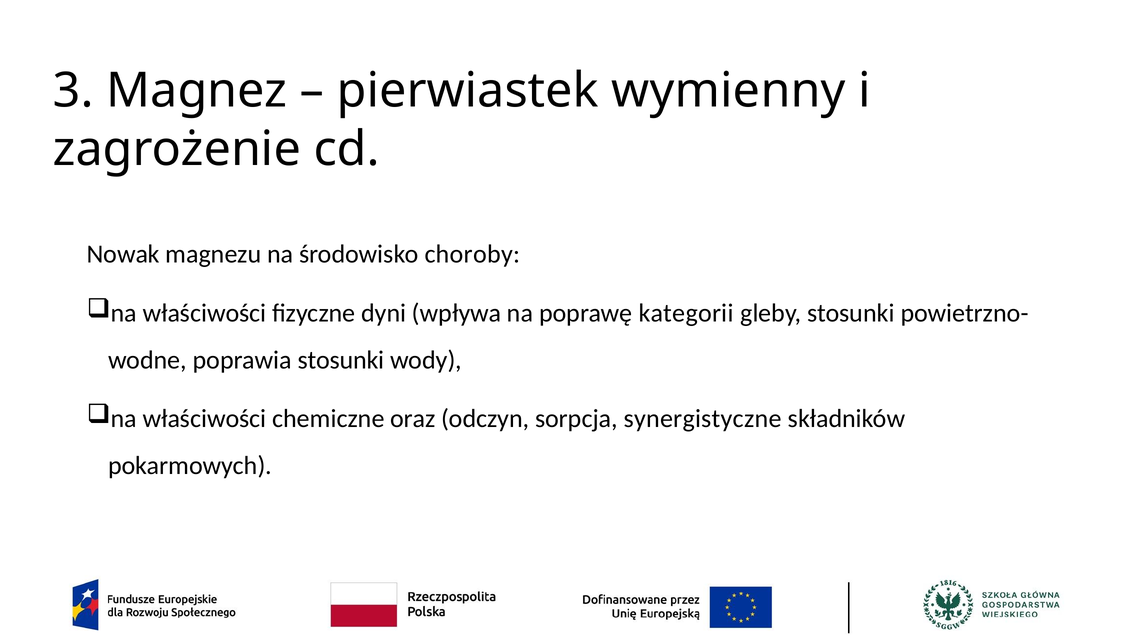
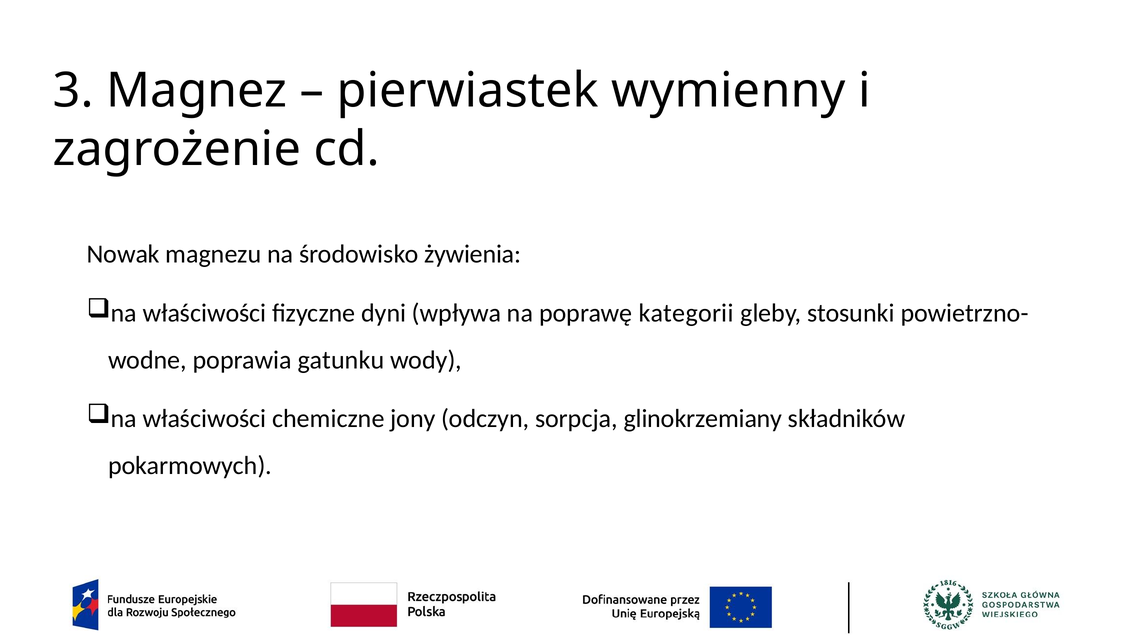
choroby: choroby -> żywienia
poprawia stosunki: stosunki -> gatunku
oraz: oraz -> jony
synergistyczne: synergistyczne -> glinokrzemiany
